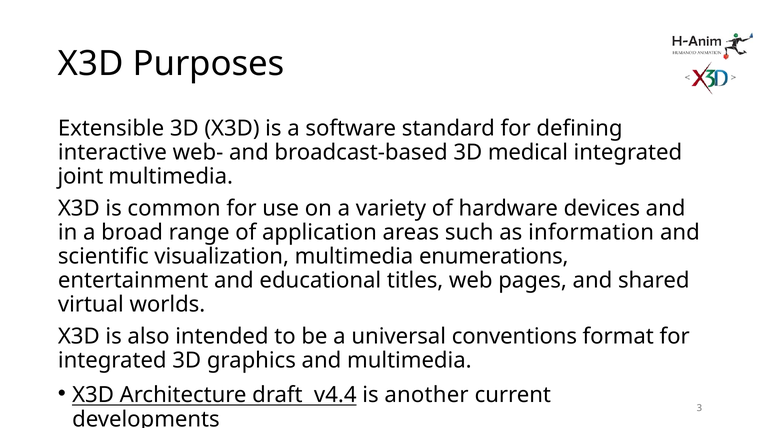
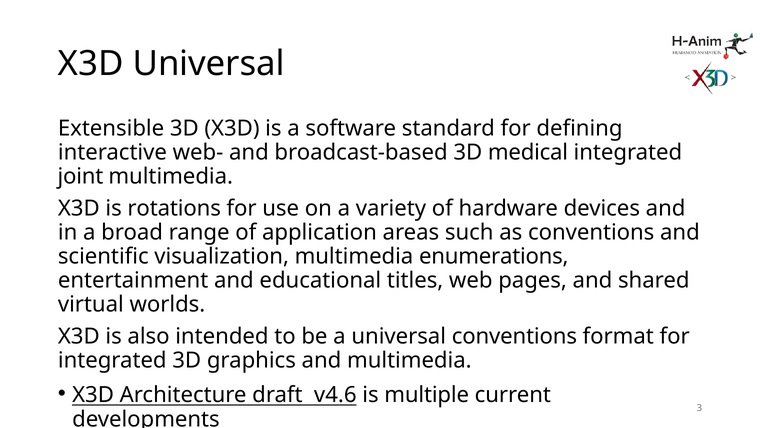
X3D Purposes: Purposes -> Universal
common: common -> rotations
as information: information -> conventions
v4.4: v4.4 -> v4.6
another: another -> multiple
